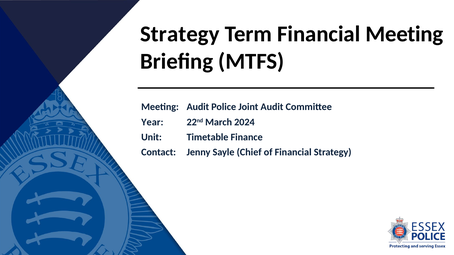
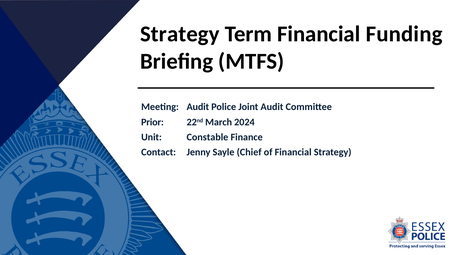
Financial Meeting: Meeting -> Funding
Year: Year -> Prior
Timetable: Timetable -> Constable
